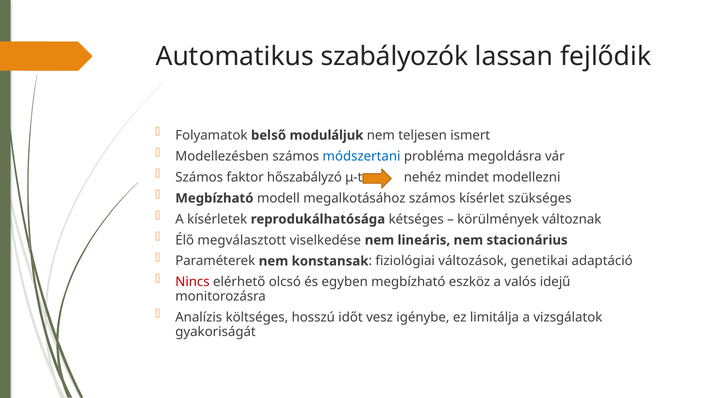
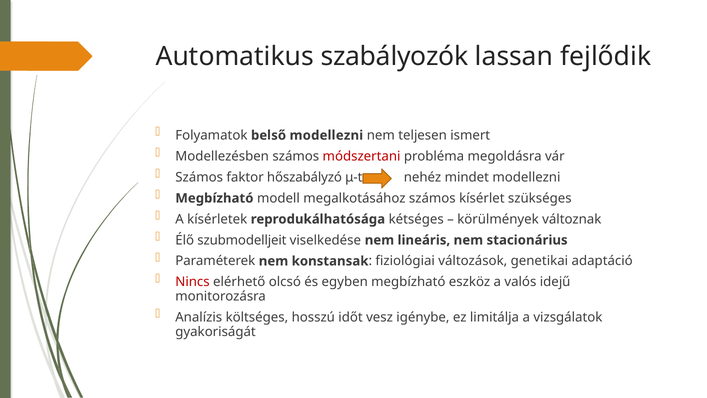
belső moduláljuk: moduláljuk -> modellezni
módszertani colour: blue -> red
megválasztott: megválasztott -> szubmodelljeit
